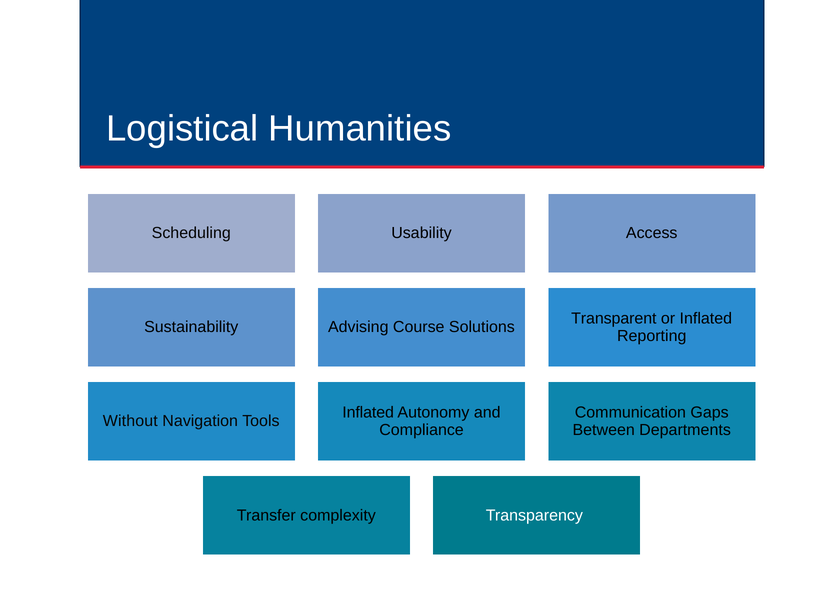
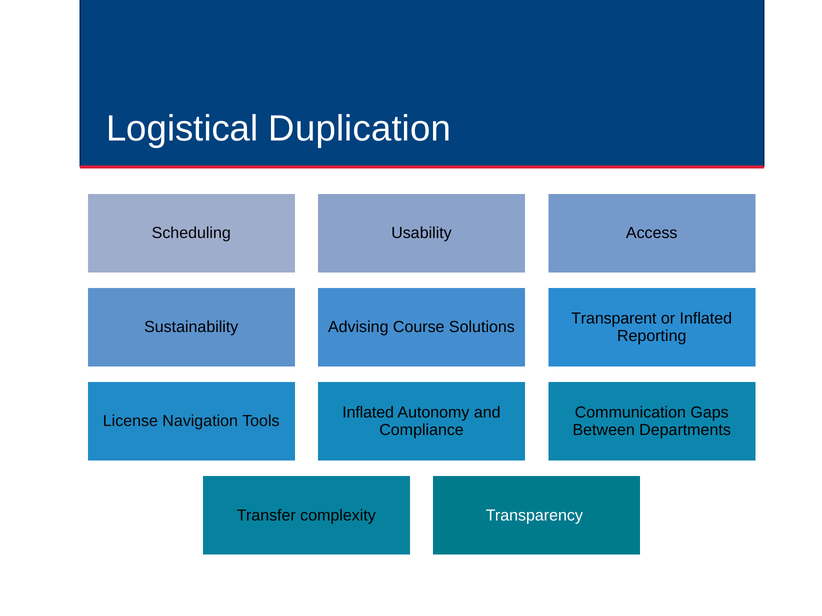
Humanities: Humanities -> Duplication
Without: Without -> License
